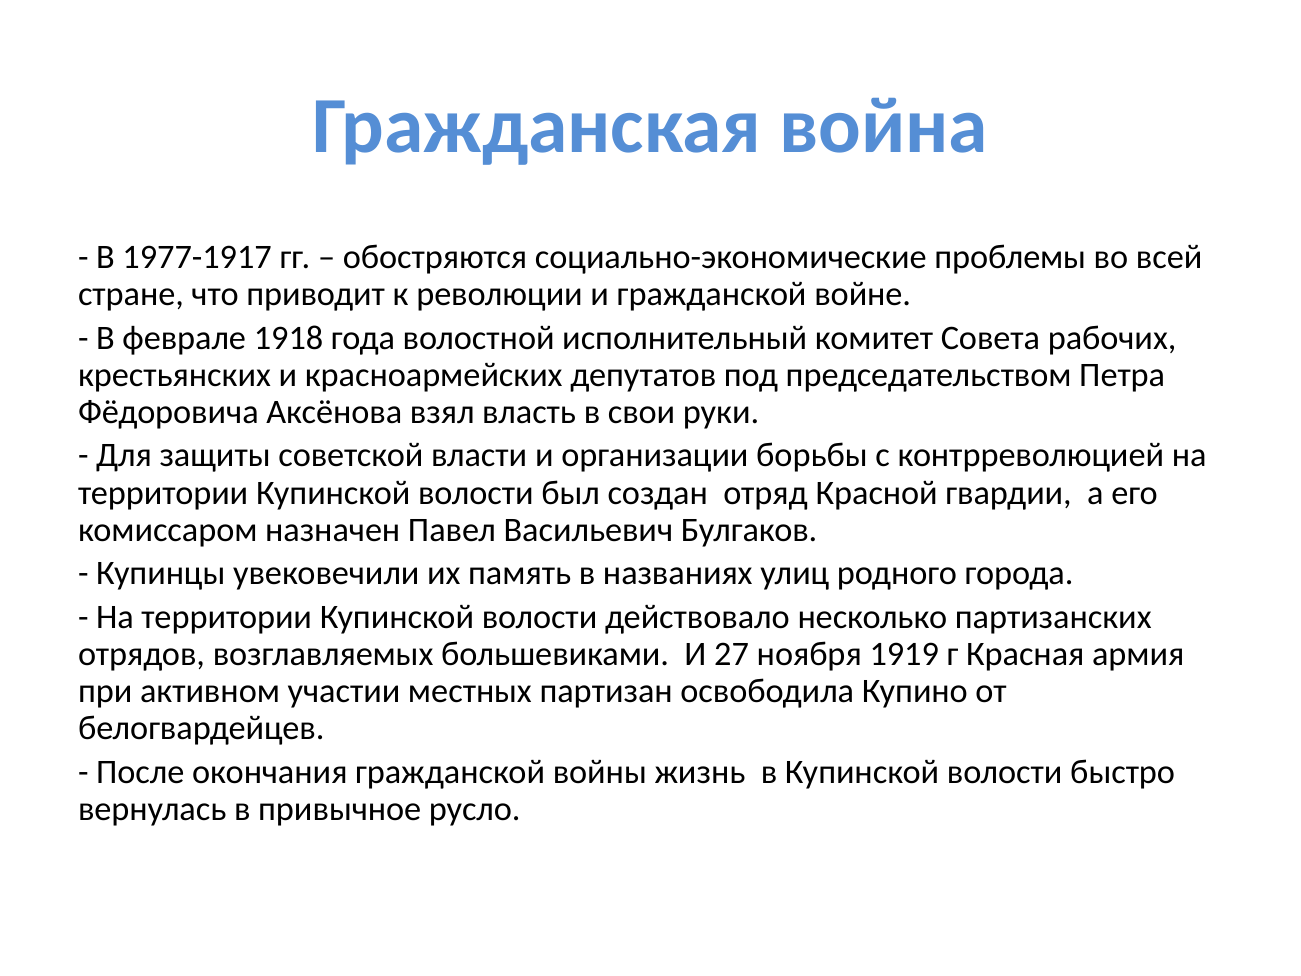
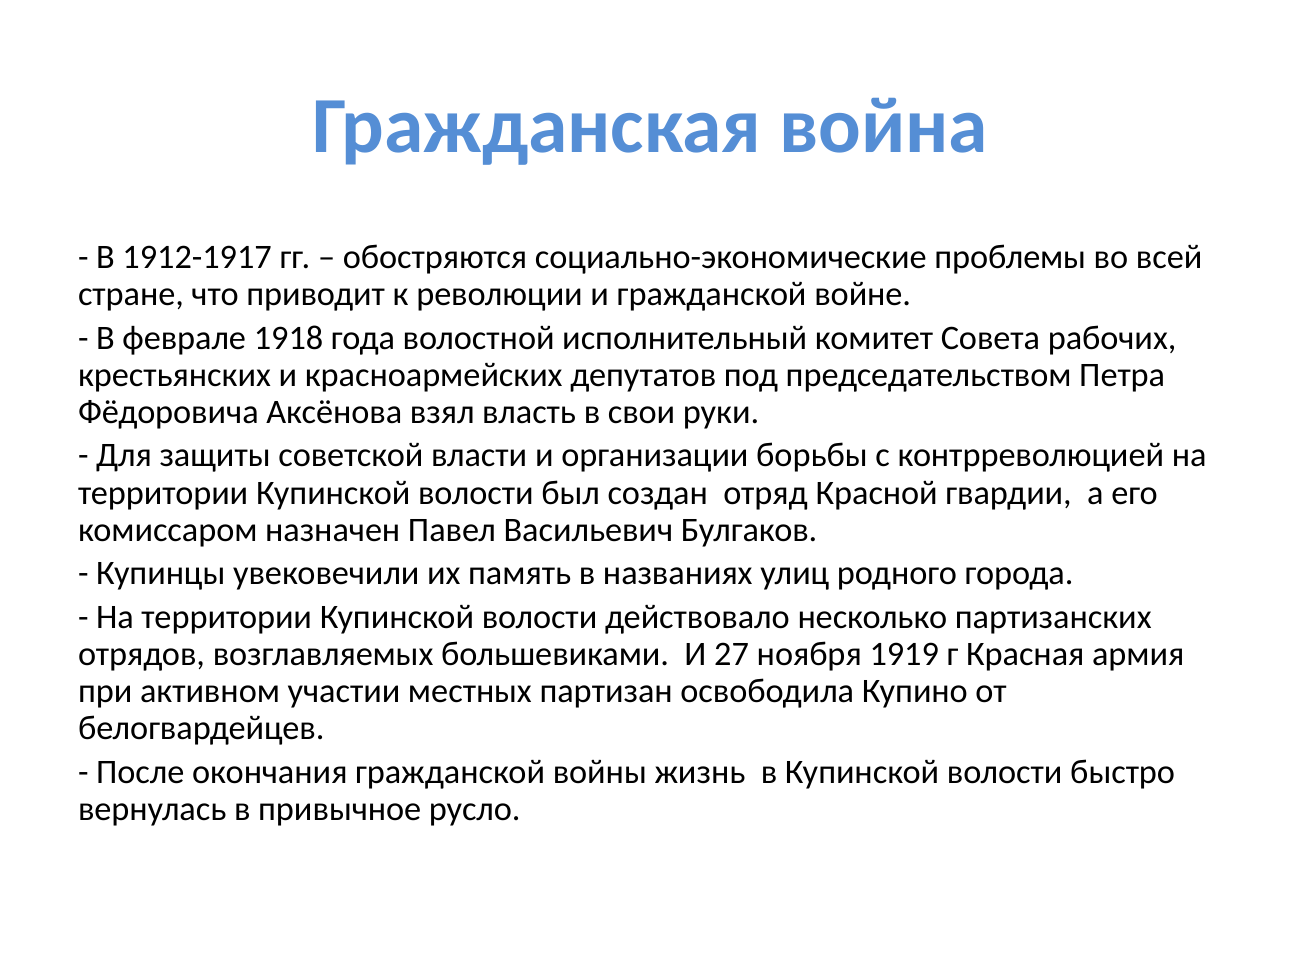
1977-1917: 1977-1917 -> 1912-1917
